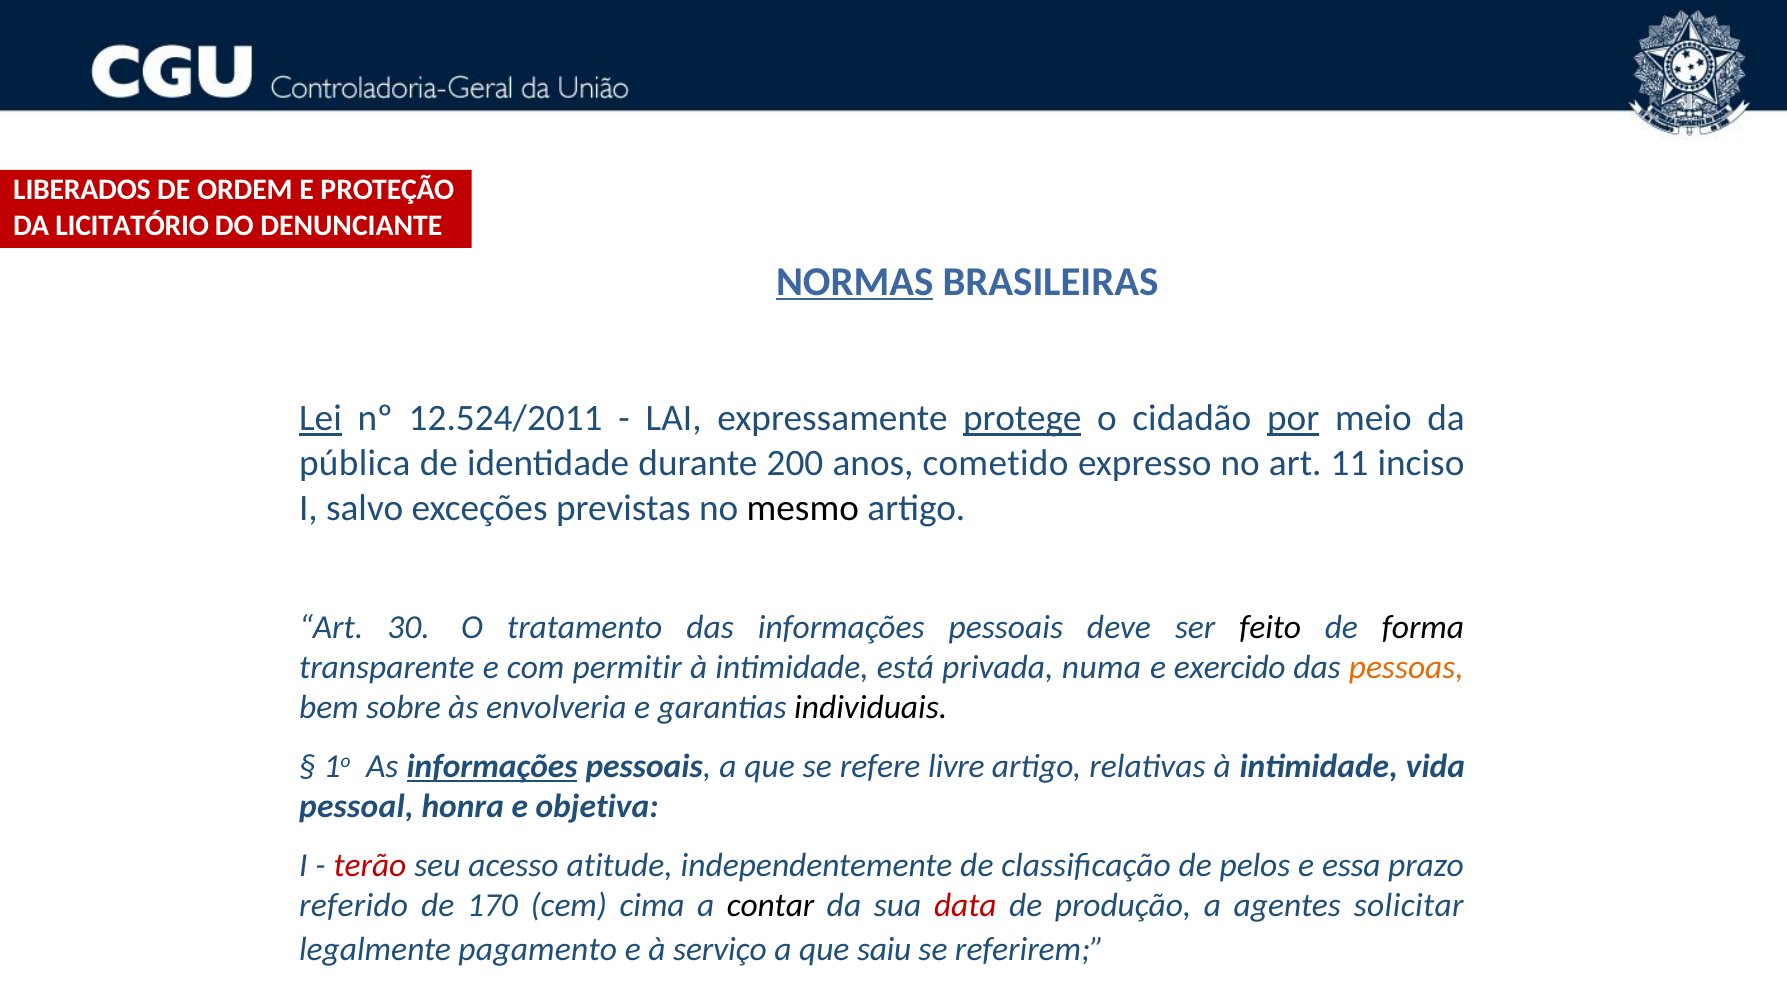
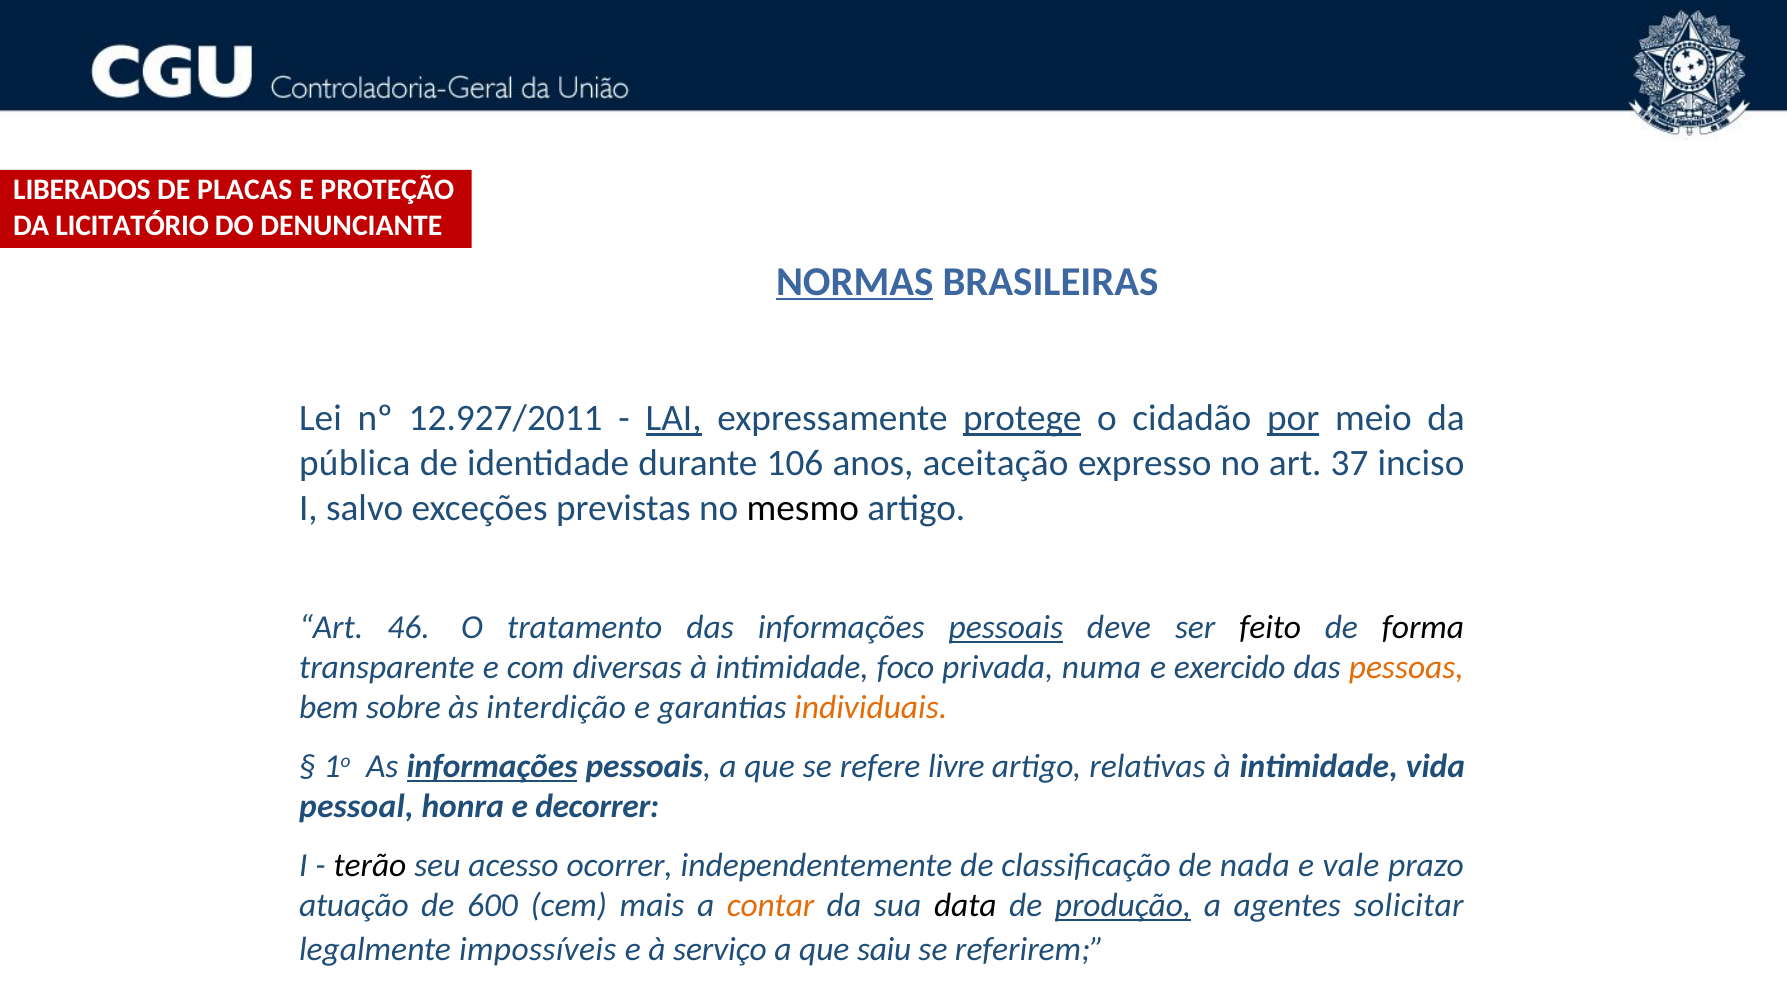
ORDEM: ORDEM -> PLACAS
Lei underline: present -> none
12.524/2011: 12.524/2011 -> 12.927/2011
LAI underline: none -> present
200: 200 -> 106
cometido: cometido -> aceitação
11: 11 -> 37
30: 30 -> 46
pessoais at (1006, 628) underline: none -> present
permitir: permitir -> diversas
está: está -> foco
envolveria: envolveria -> interdição
individuais colour: black -> orange
objetiva: objetiva -> decorrer
terão colour: red -> black
atitude: atitude -> ocorrer
pelos: pelos -> nada
essa: essa -> vale
referido: referido -> atuação
170: 170 -> 600
cima: cima -> mais
contar colour: black -> orange
data colour: red -> black
produção underline: none -> present
pagamento: pagamento -> impossíveis
